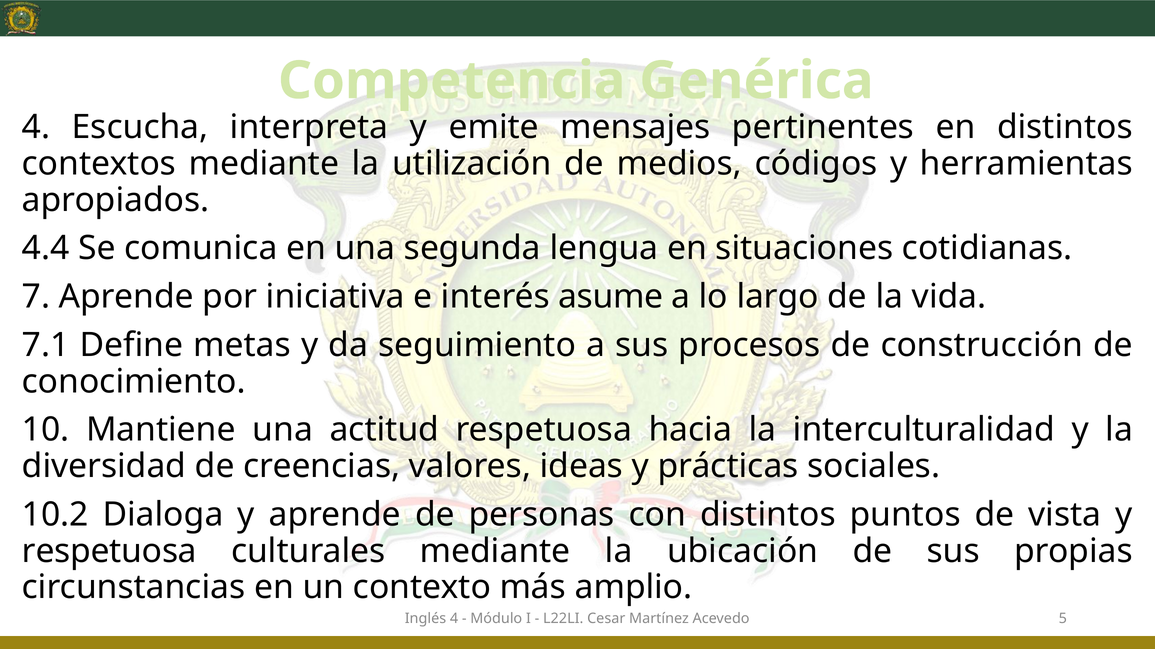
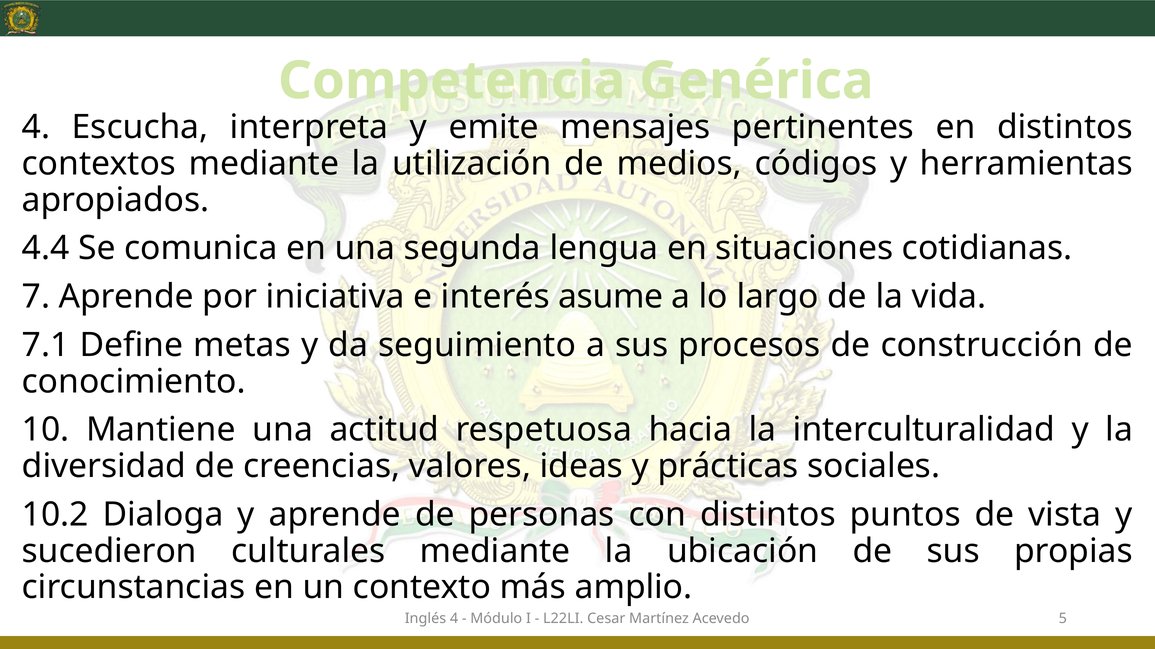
respetuosa at (109, 552): respetuosa -> sucedieron
